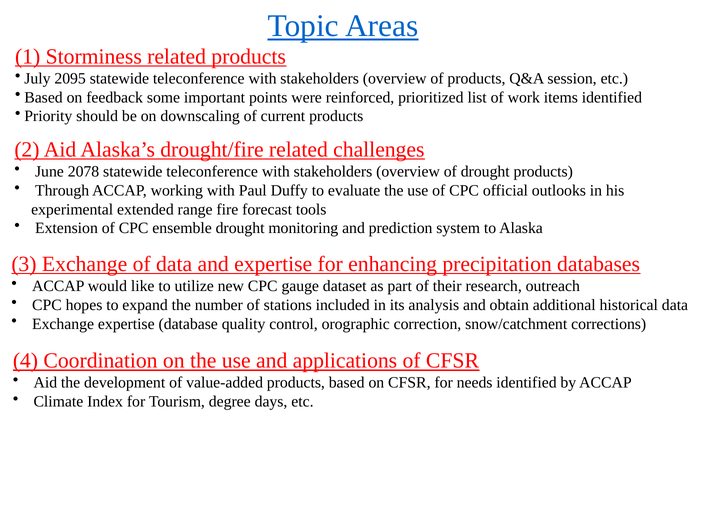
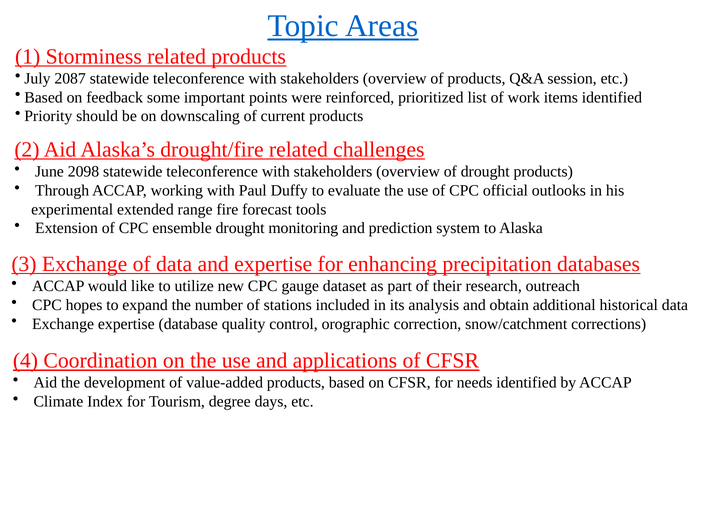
2095: 2095 -> 2087
2078: 2078 -> 2098
